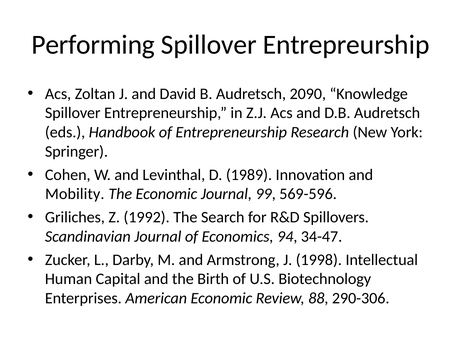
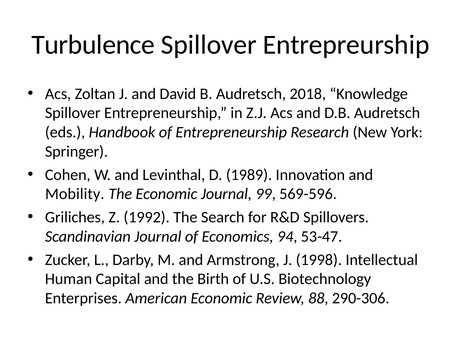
Performing: Performing -> Turbulence
2090: 2090 -> 2018
34-47: 34-47 -> 53-47
